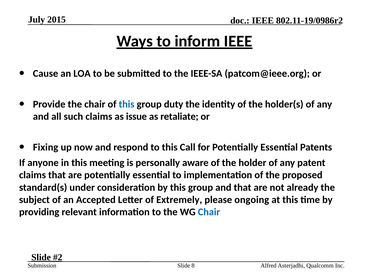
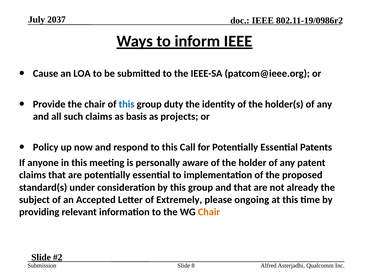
2015: 2015 -> 2037
issue: issue -> basis
retaliate: retaliate -> projects
Fixing: Fixing -> Policy
Chair at (209, 212) colour: blue -> orange
